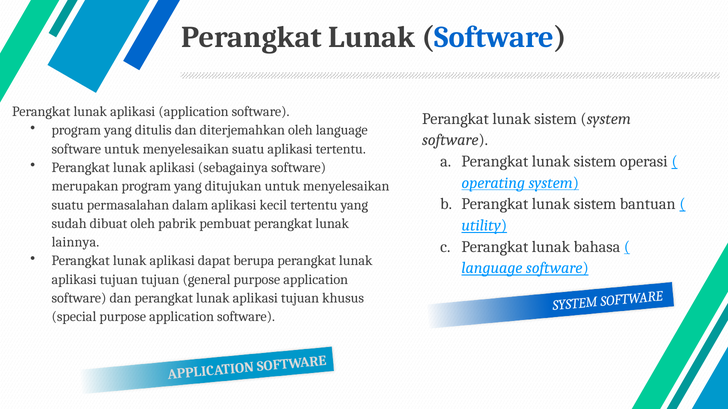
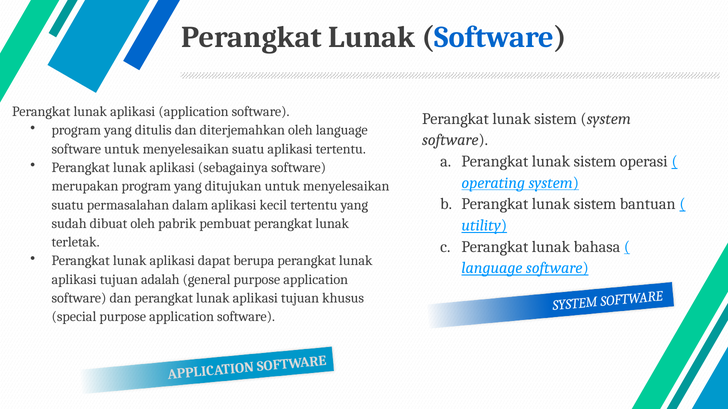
lainnya: lainnya -> terletak
tujuan tujuan: tujuan -> adalah
